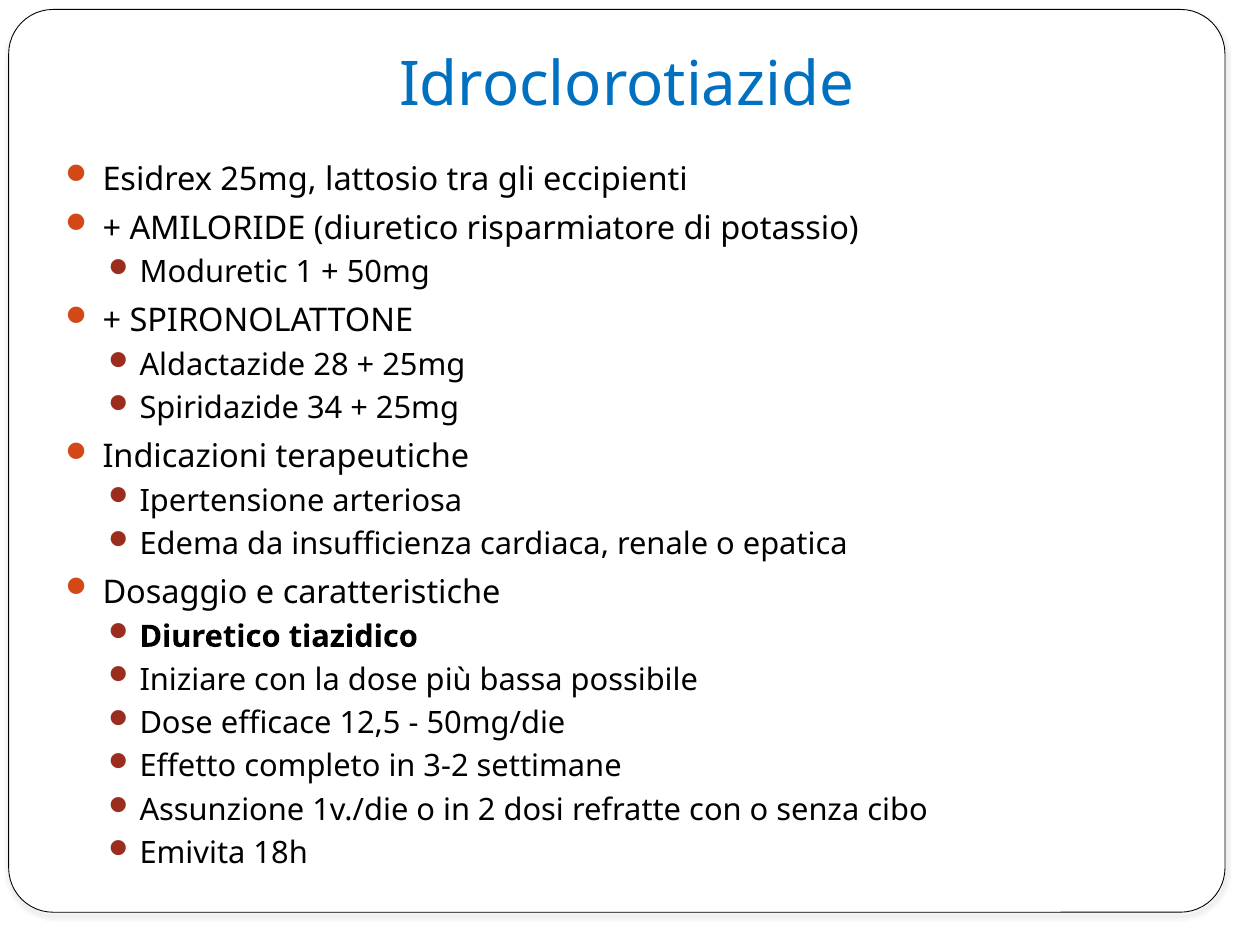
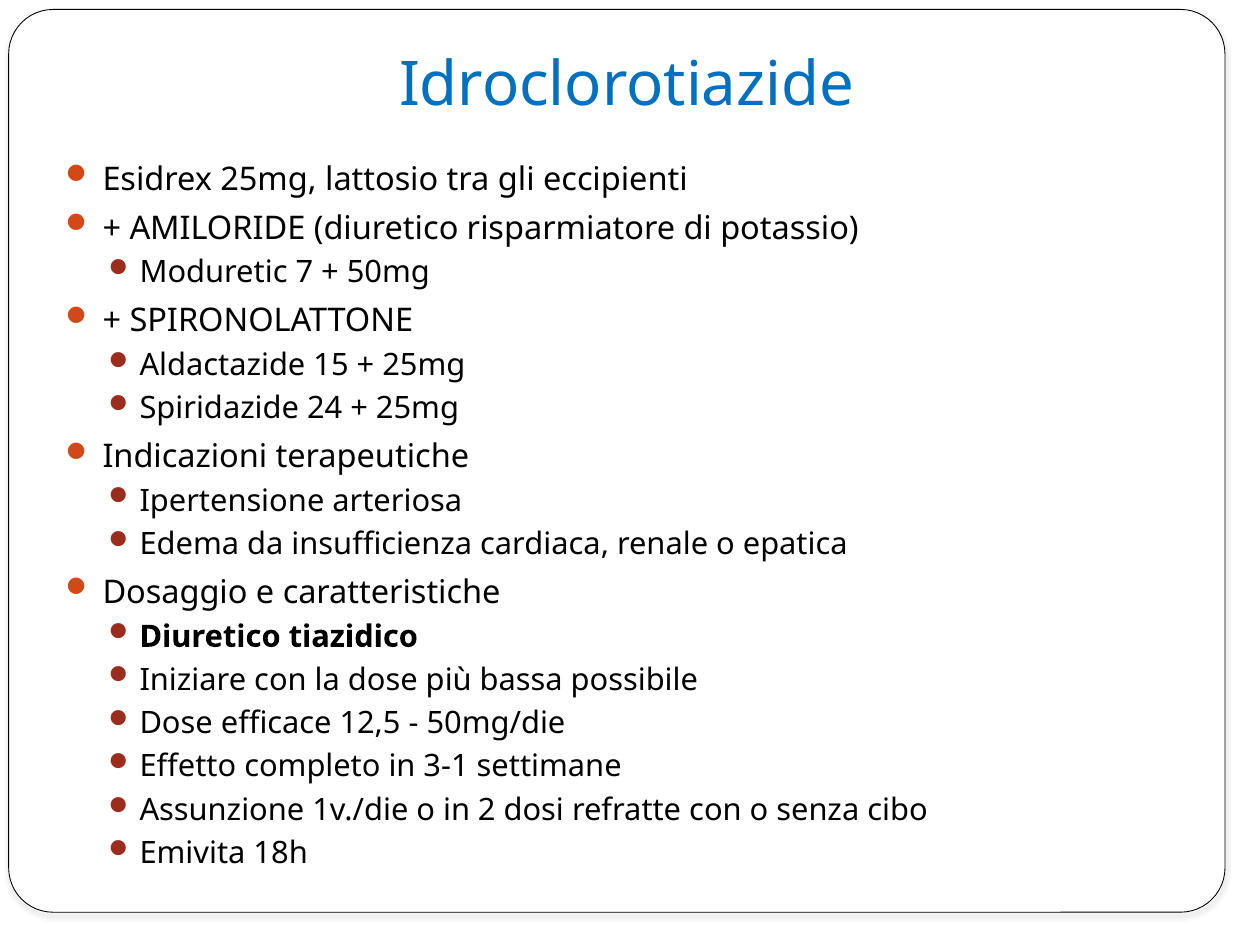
1: 1 -> 7
28: 28 -> 15
34: 34 -> 24
3-2: 3-2 -> 3-1
